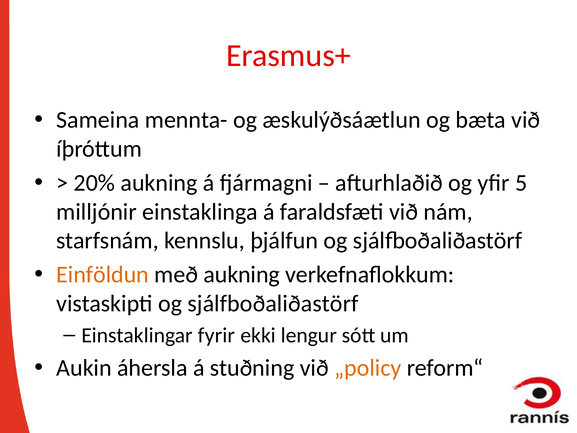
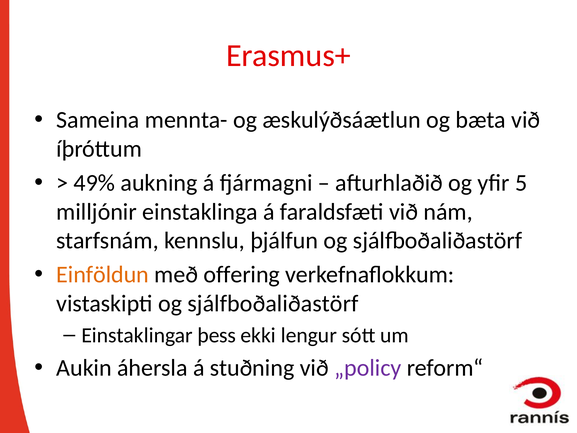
20%: 20% -> 49%
með aukning: aukning -> offering
fyrir: fyrir -> þess
„policy colour: orange -> purple
